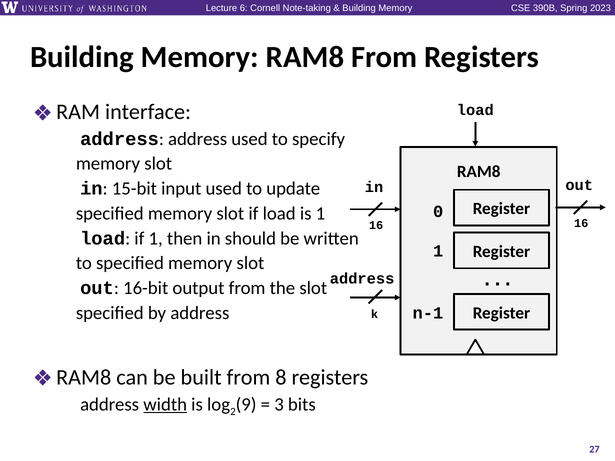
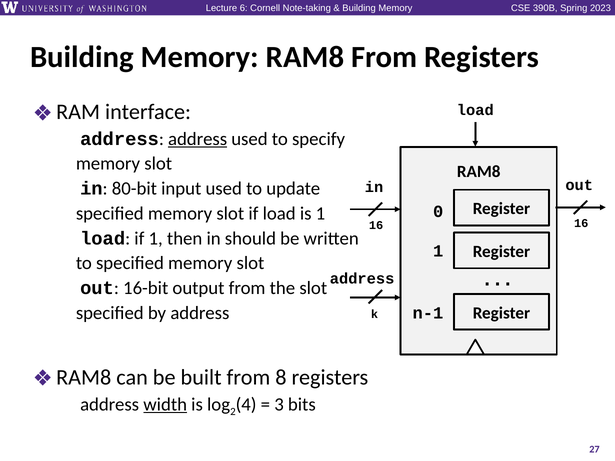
address at (198, 139) underline: none -> present
15-bit: 15-bit -> 80-bit
9: 9 -> 4
